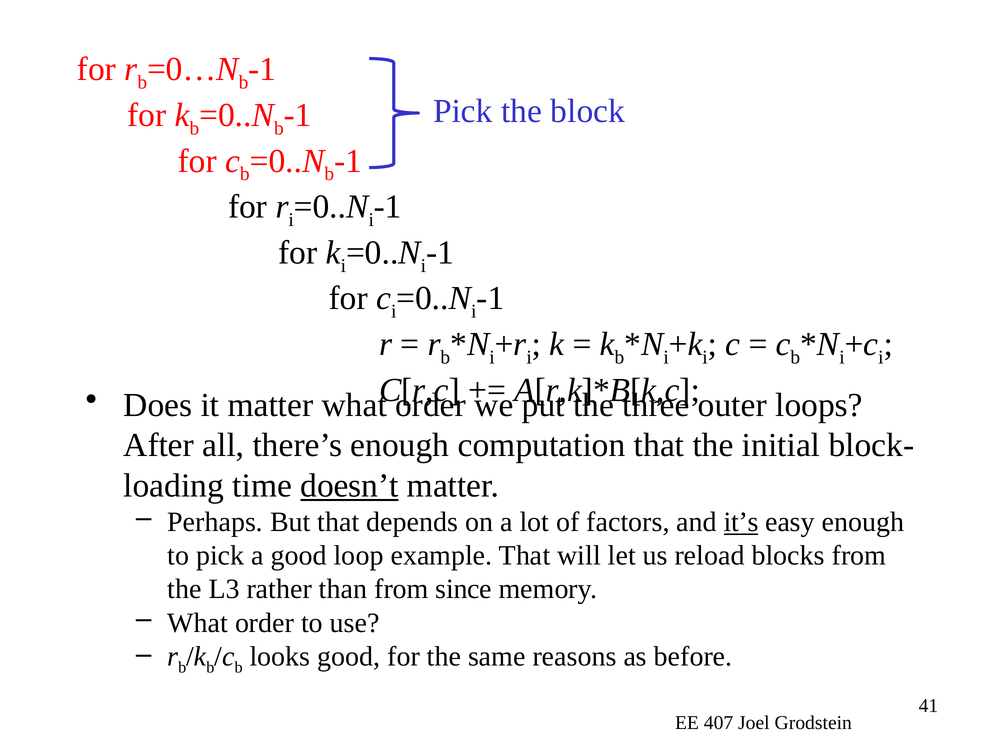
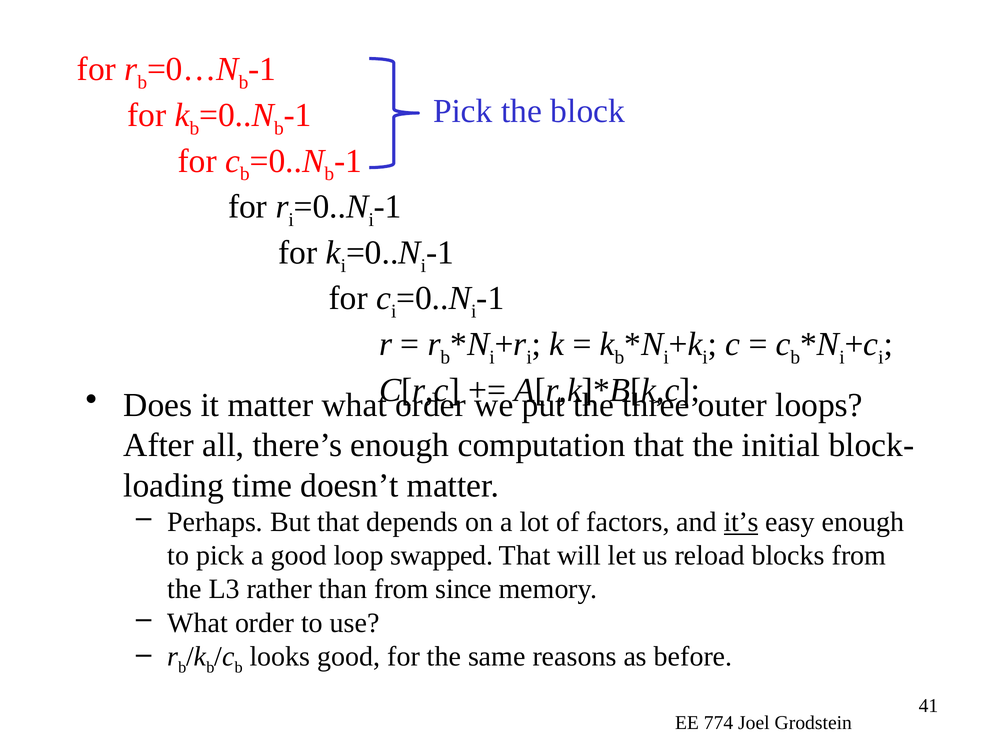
doesn’t underline: present -> none
example: example -> swapped
407: 407 -> 774
